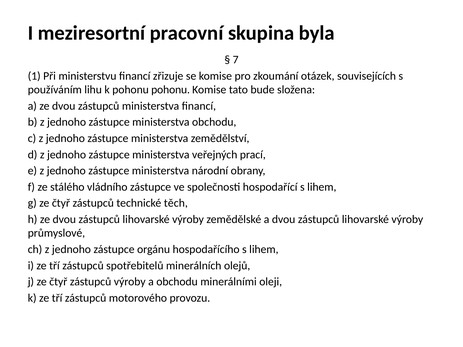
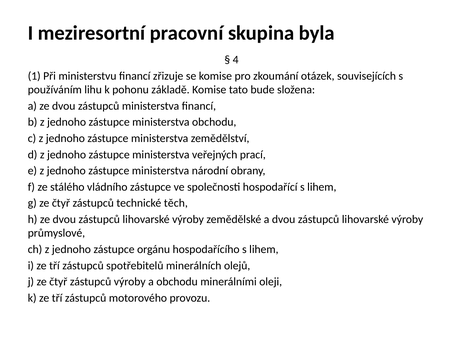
7: 7 -> 4
pohonu pohonu: pohonu -> základě
